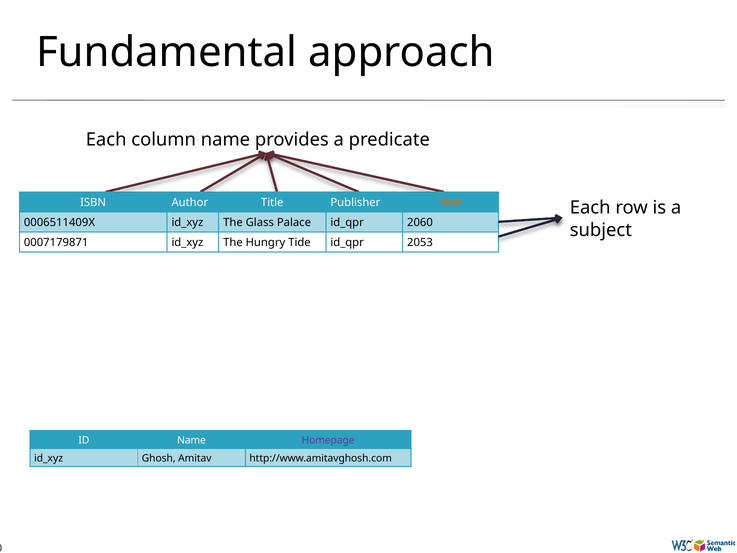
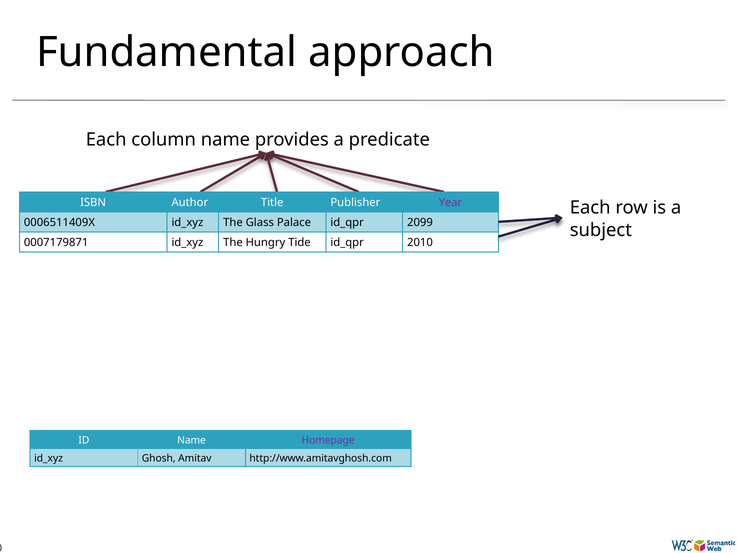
Year colour: orange -> purple
2060: 2060 -> 2099
2053: 2053 -> 2010
